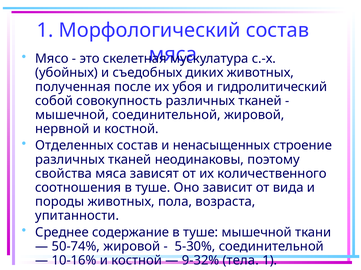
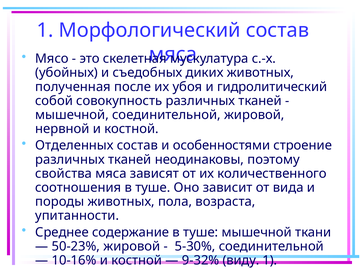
ненасыщенных: ненасыщенных -> особенностями
50-74%: 50-74% -> 50-23%
тела: тела -> виду
